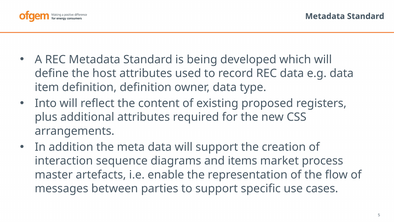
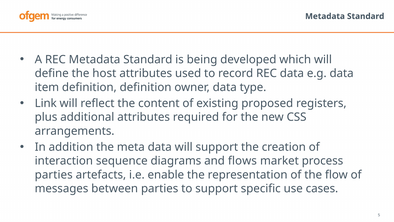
Into: Into -> Link
items: items -> flows
master at (54, 174): master -> parties
